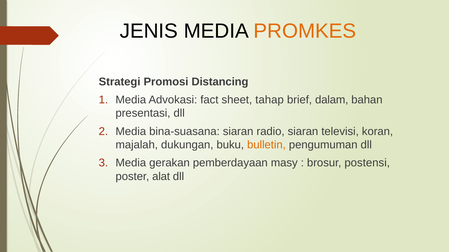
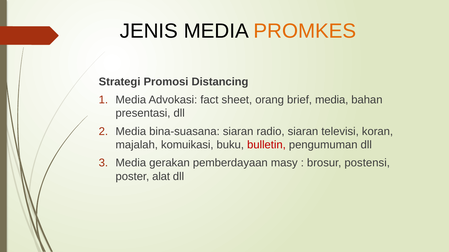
tahap: tahap -> orang
brief dalam: dalam -> media
dukungan: dukungan -> komuikasi
bulletin colour: orange -> red
